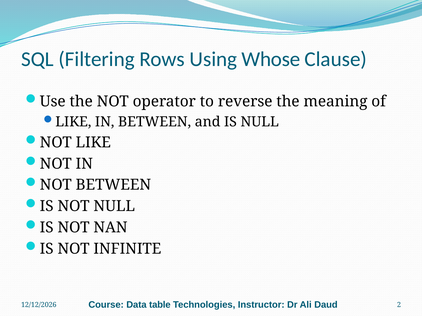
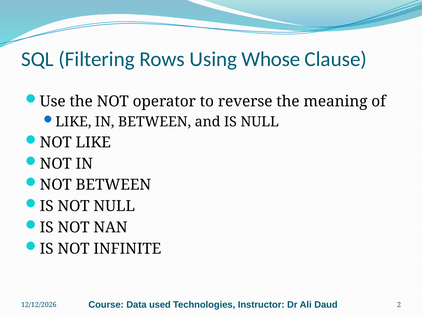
table: table -> used
